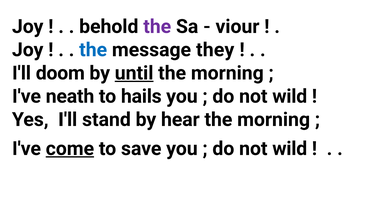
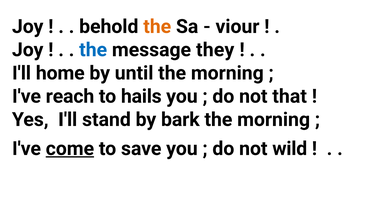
the at (157, 27) colour: purple -> orange
doom: doom -> home
until underline: present -> none
neath: neath -> reach
wild at (290, 96): wild -> that
hear: hear -> bark
